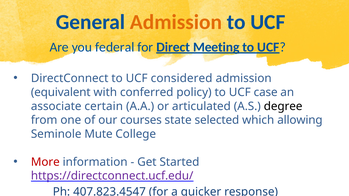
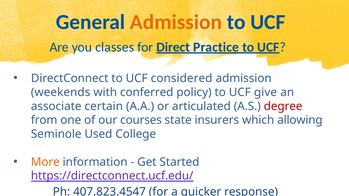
federal: federal -> classes
Meeting: Meeting -> Practice
equivalent: equivalent -> weekends
case: case -> give
degree colour: black -> red
selected: selected -> insurers
Mute: Mute -> Used
More colour: red -> orange
